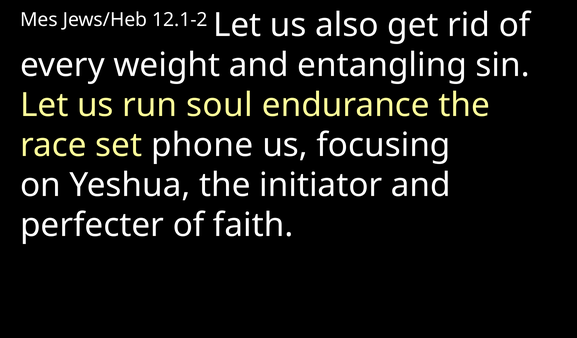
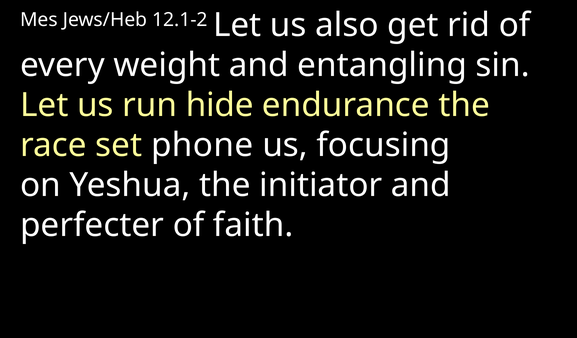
soul: soul -> hide
